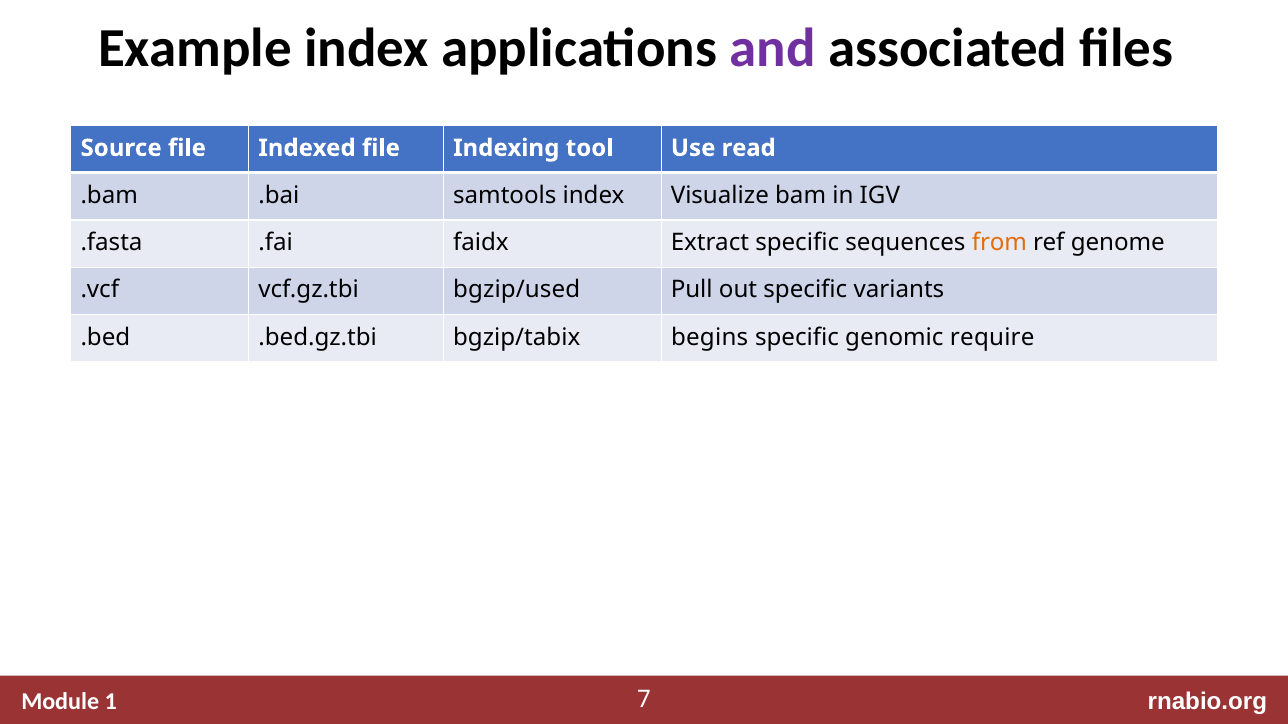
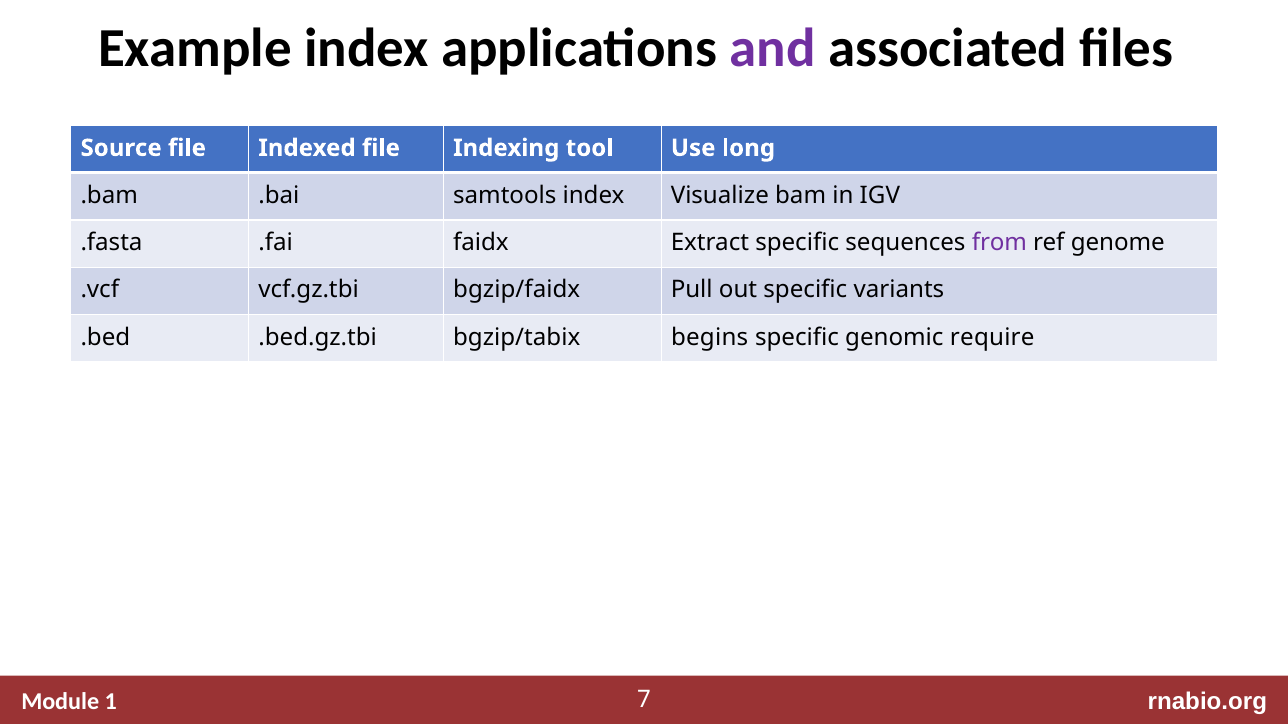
read: read -> long
from colour: orange -> purple
bgzip/used: bgzip/used -> bgzip/faidx
